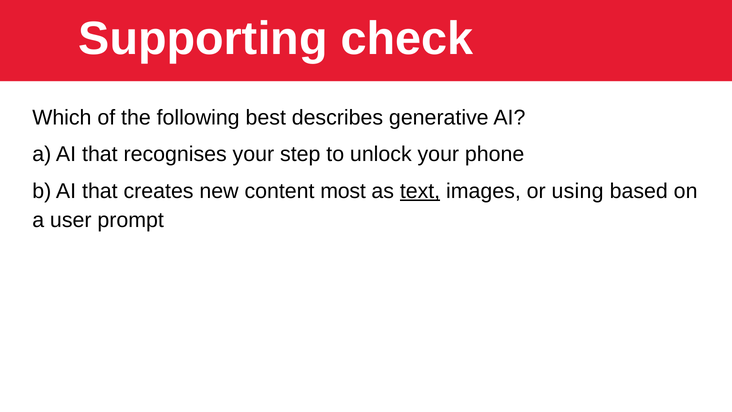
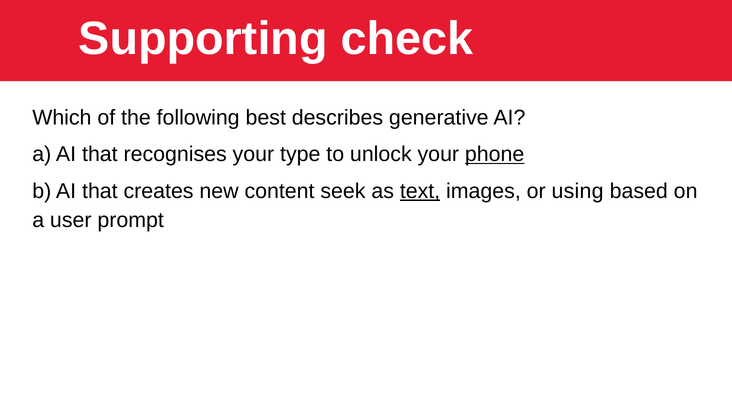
step: step -> type
phone underline: none -> present
most: most -> seek
